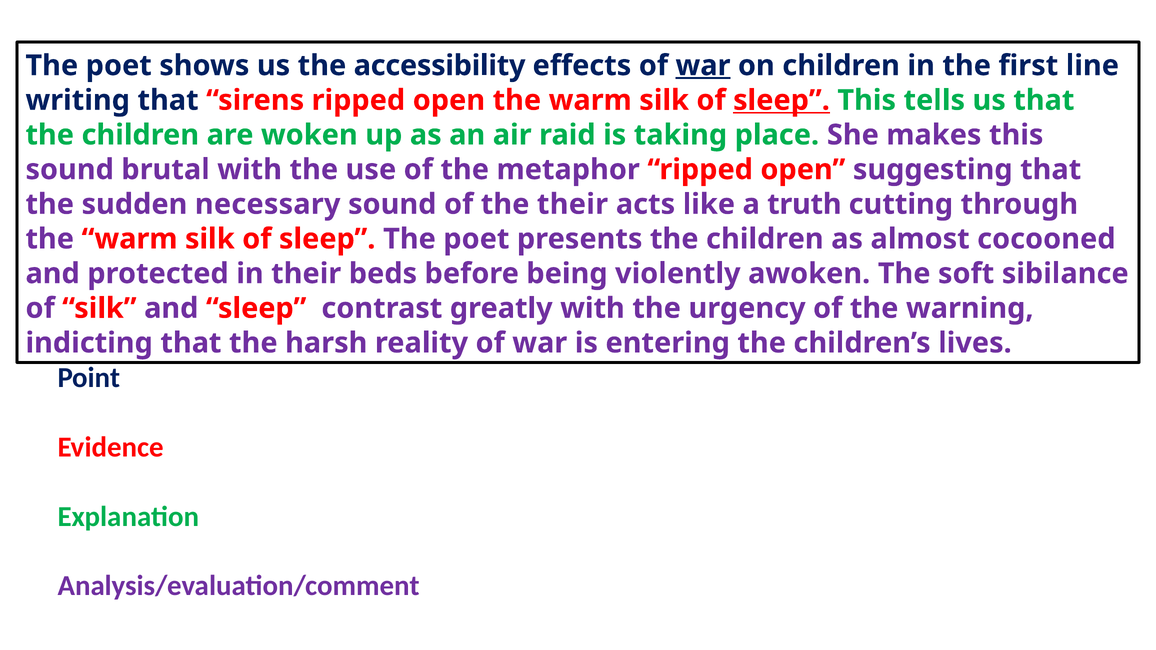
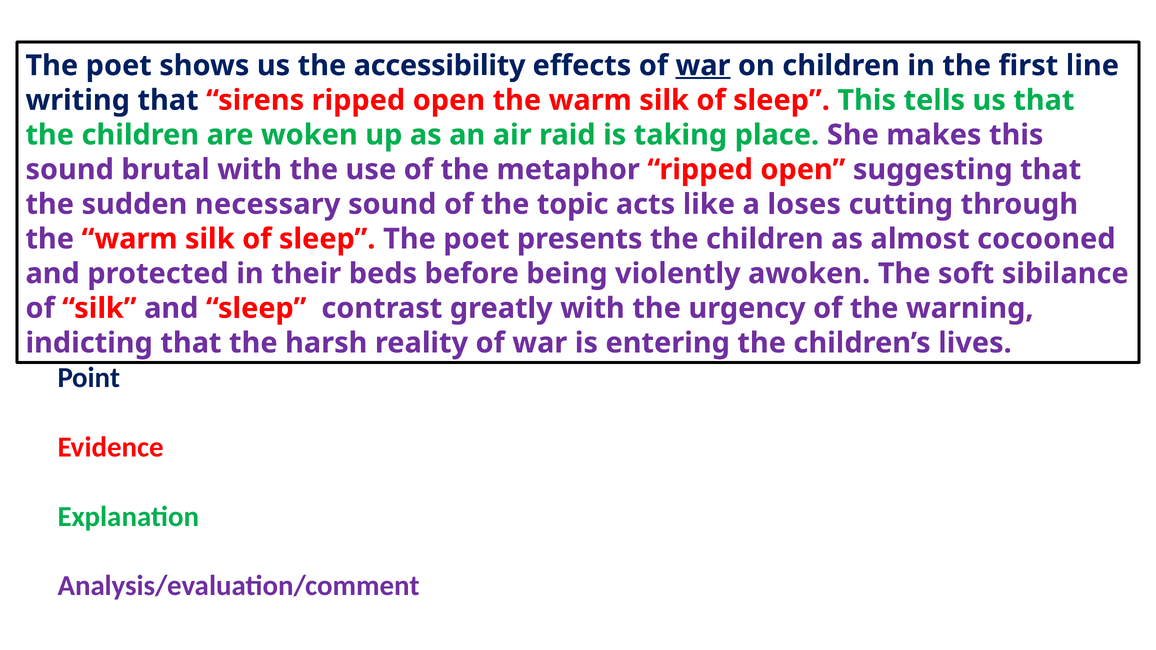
sleep at (781, 100) underline: present -> none
the their: their -> topic
truth: truth -> loses
